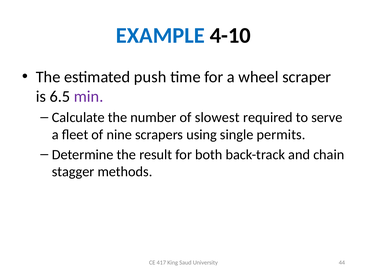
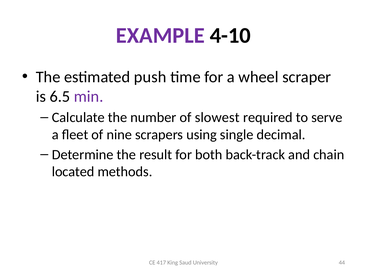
EXAMPLE colour: blue -> purple
permits: permits -> decimal
stagger: stagger -> located
